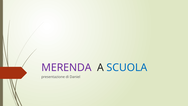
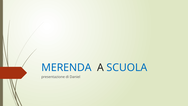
MERENDA colour: purple -> blue
